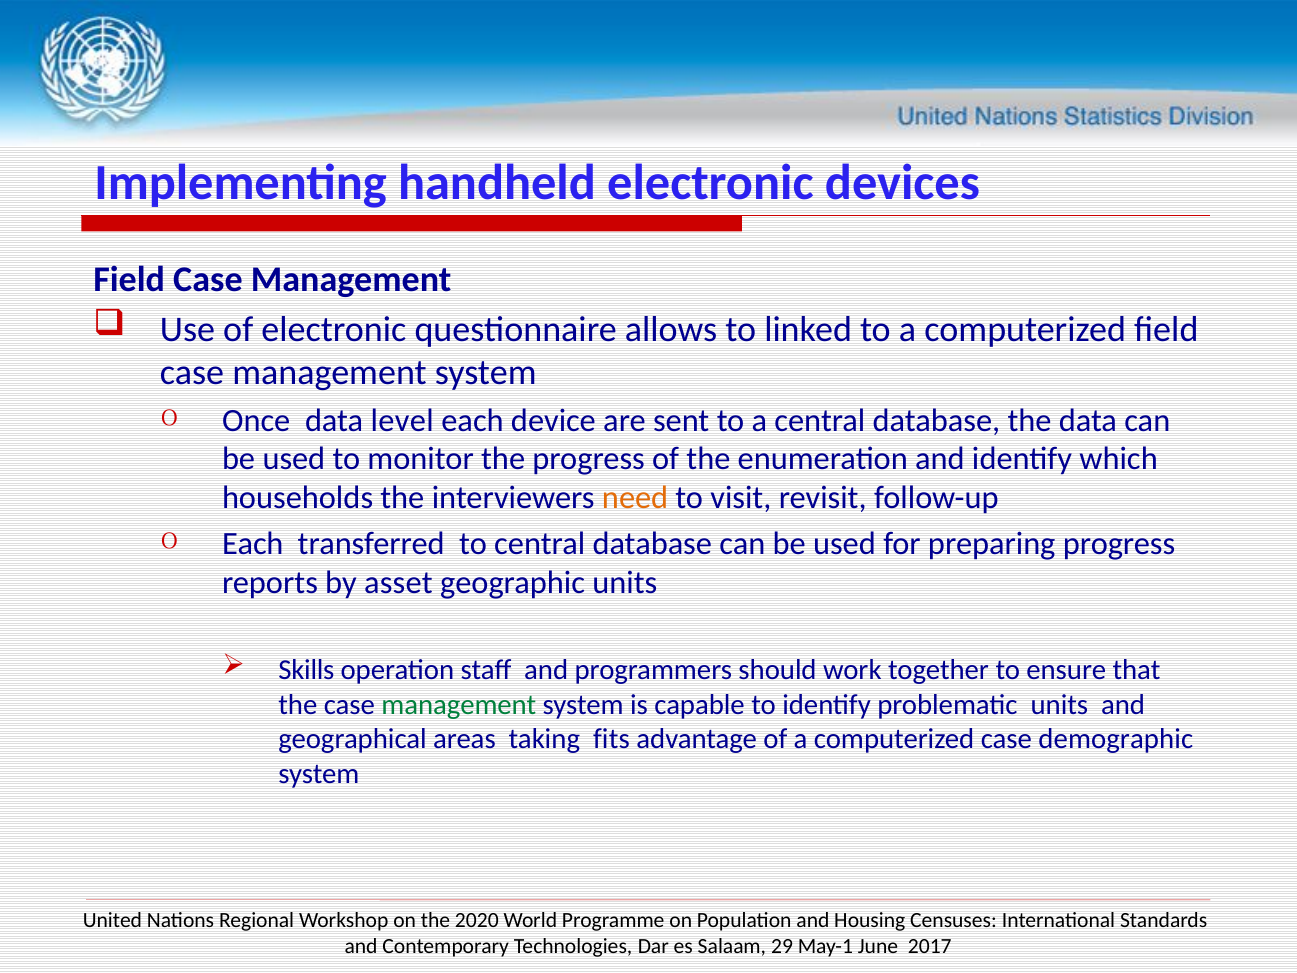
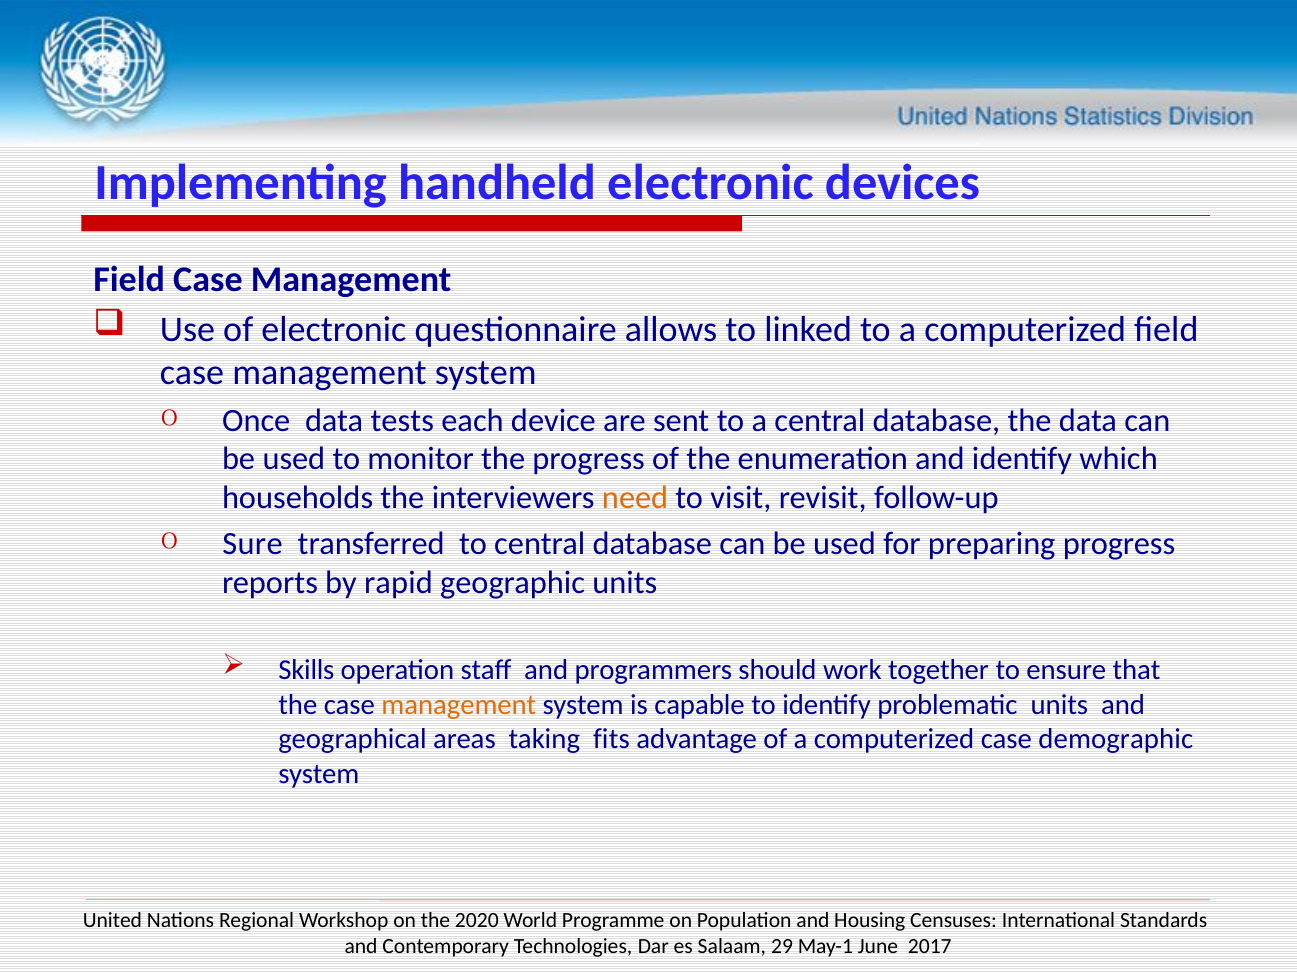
level: level -> tests
Each at (253, 543): Each -> Sure
asset: asset -> rapid
management at (459, 705) colour: green -> orange
